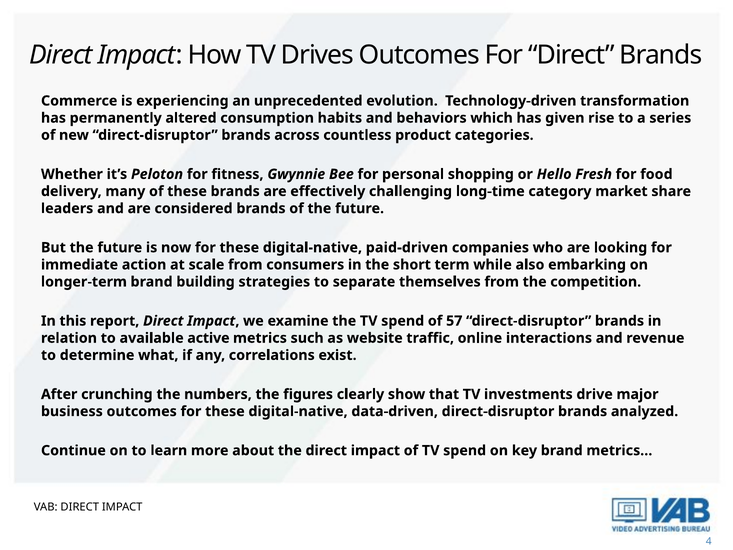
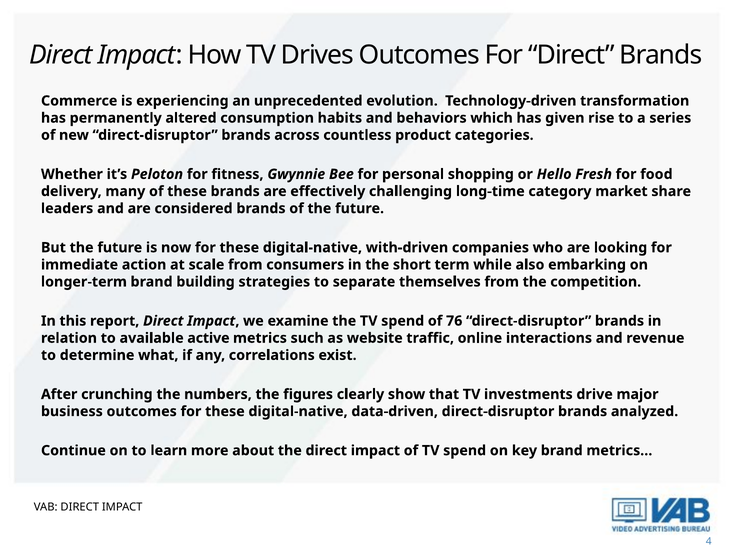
paid-driven: paid-driven -> with-driven
57: 57 -> 76
